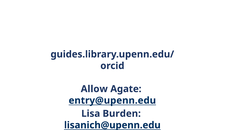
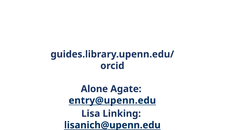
Allow: Allow -> Alone
Burden: Burden -> Linking
